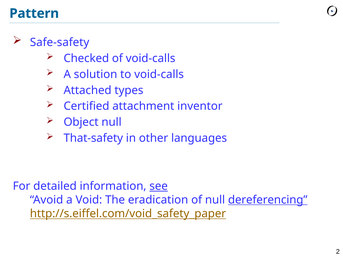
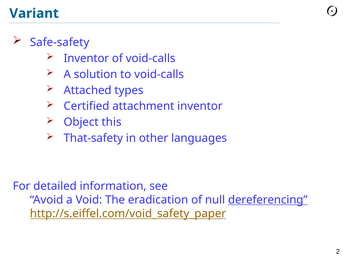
Pattern: Pattern -> Variant
Checked at (86, 58): Checked -> Inventor
Object null: null -> this
see underline: present -> none
